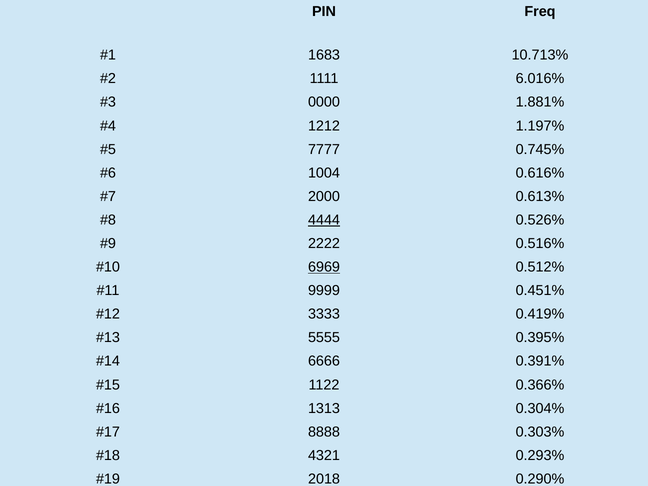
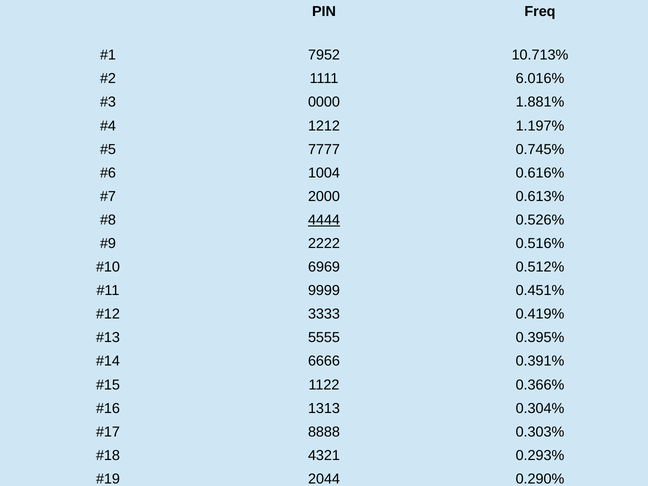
1683: 1683 -> 7952
6969 underline: present -> none
2018: 2018 -> 2044
